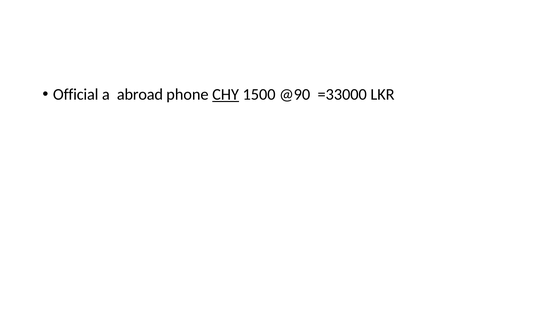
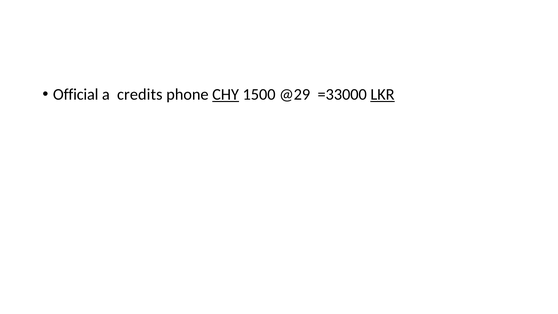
abroad: abroad -> credits
@90: @90 -> @29
LKR underline: none -> present
